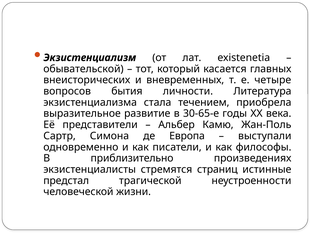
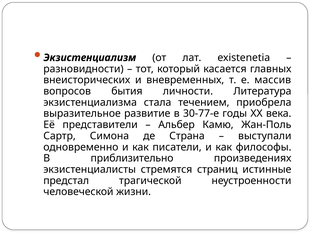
обывательской: обывательской -> разновидности
четыре: четыре -> массив
30-65-е: 30-65-е -> 30-77-е
Европа: Европа -> Страна
